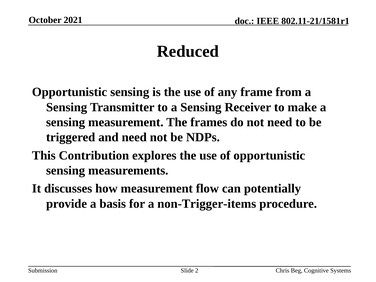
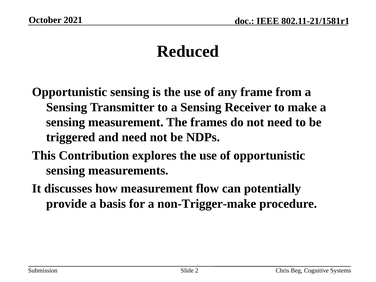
non-Trigger-items: non-Trigger-items -> non-Trigger-make
